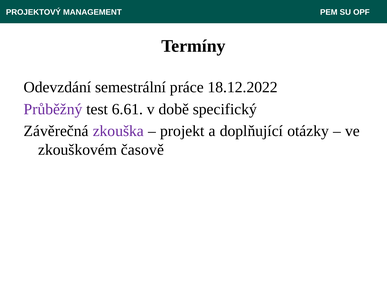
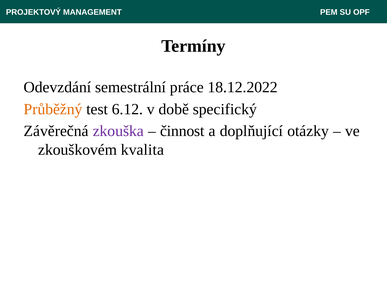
Průběžný colour: purple -> orange
6.61: 6.61 -> 6.12
projekt: projekt -> činnost
časově: časově -> kvalita
